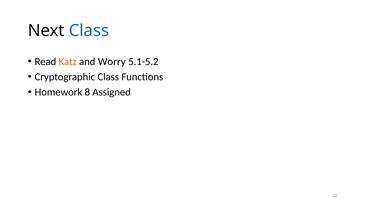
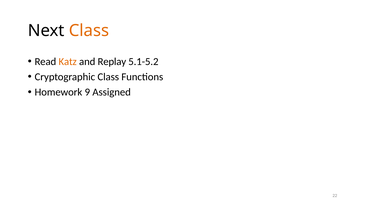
Class at (89, 31) colour: blue -> orange
Worry: Worry -> Replay
8: 8 -> 9
